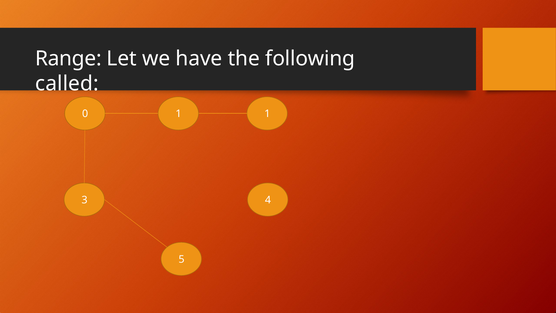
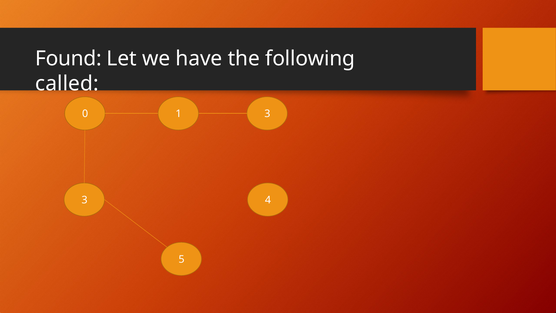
Range: Range -> Found
1 1: 1 -> 3
